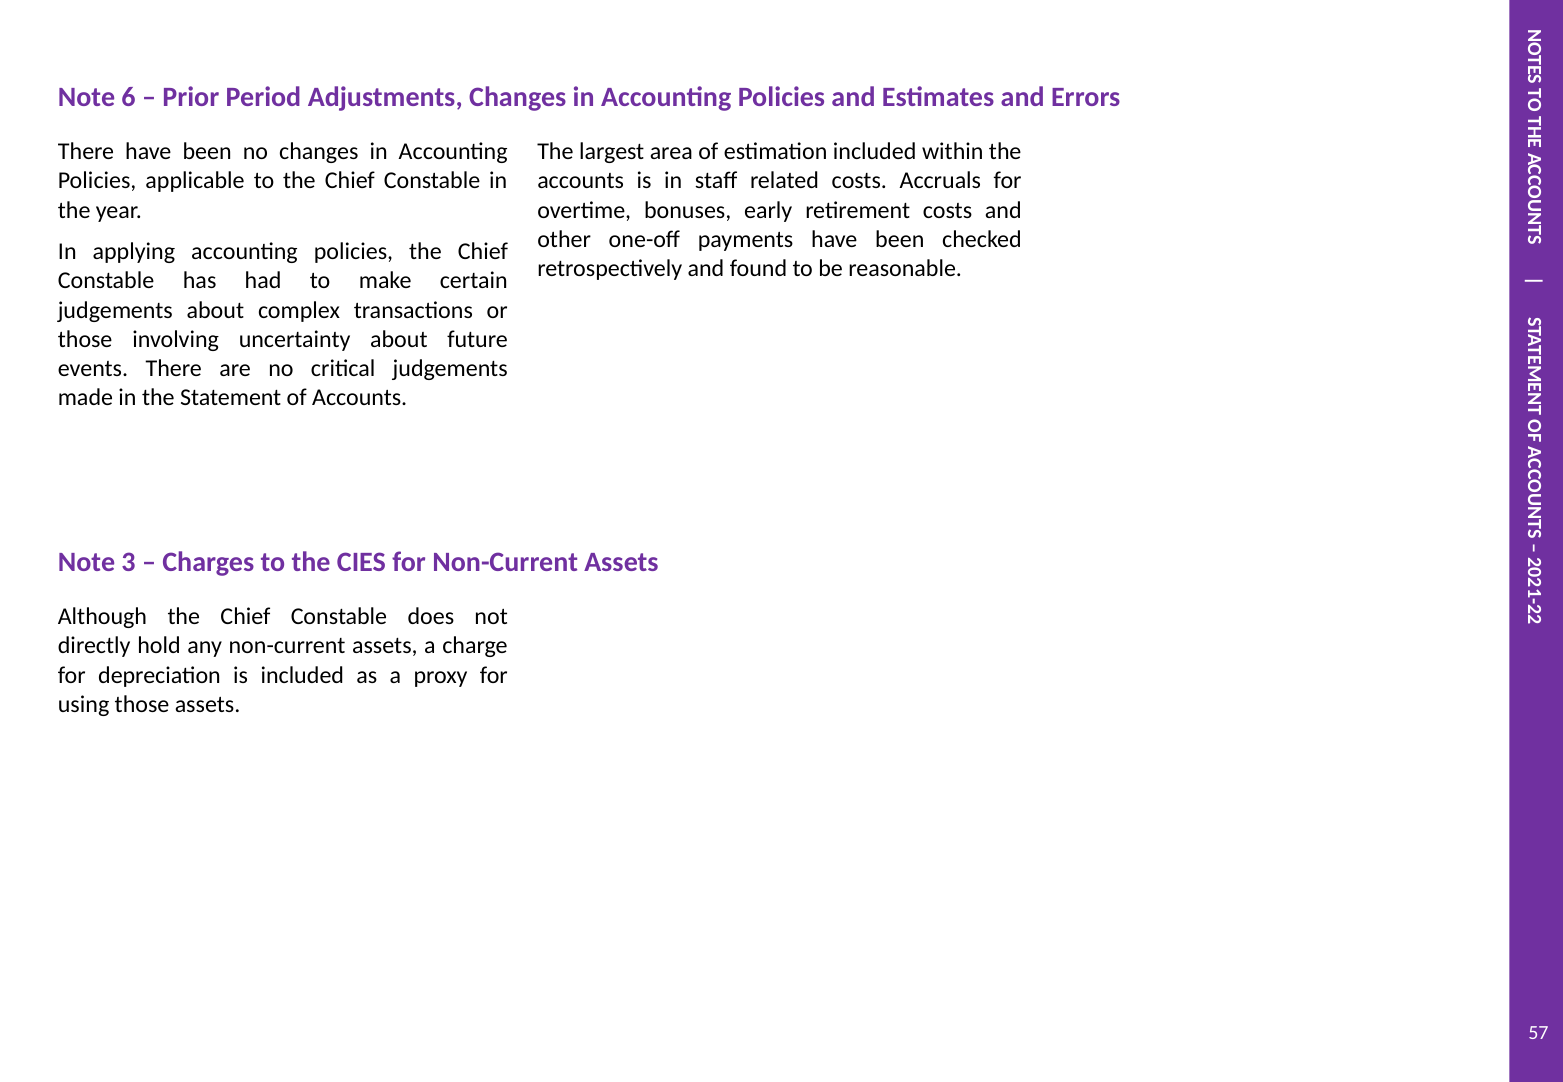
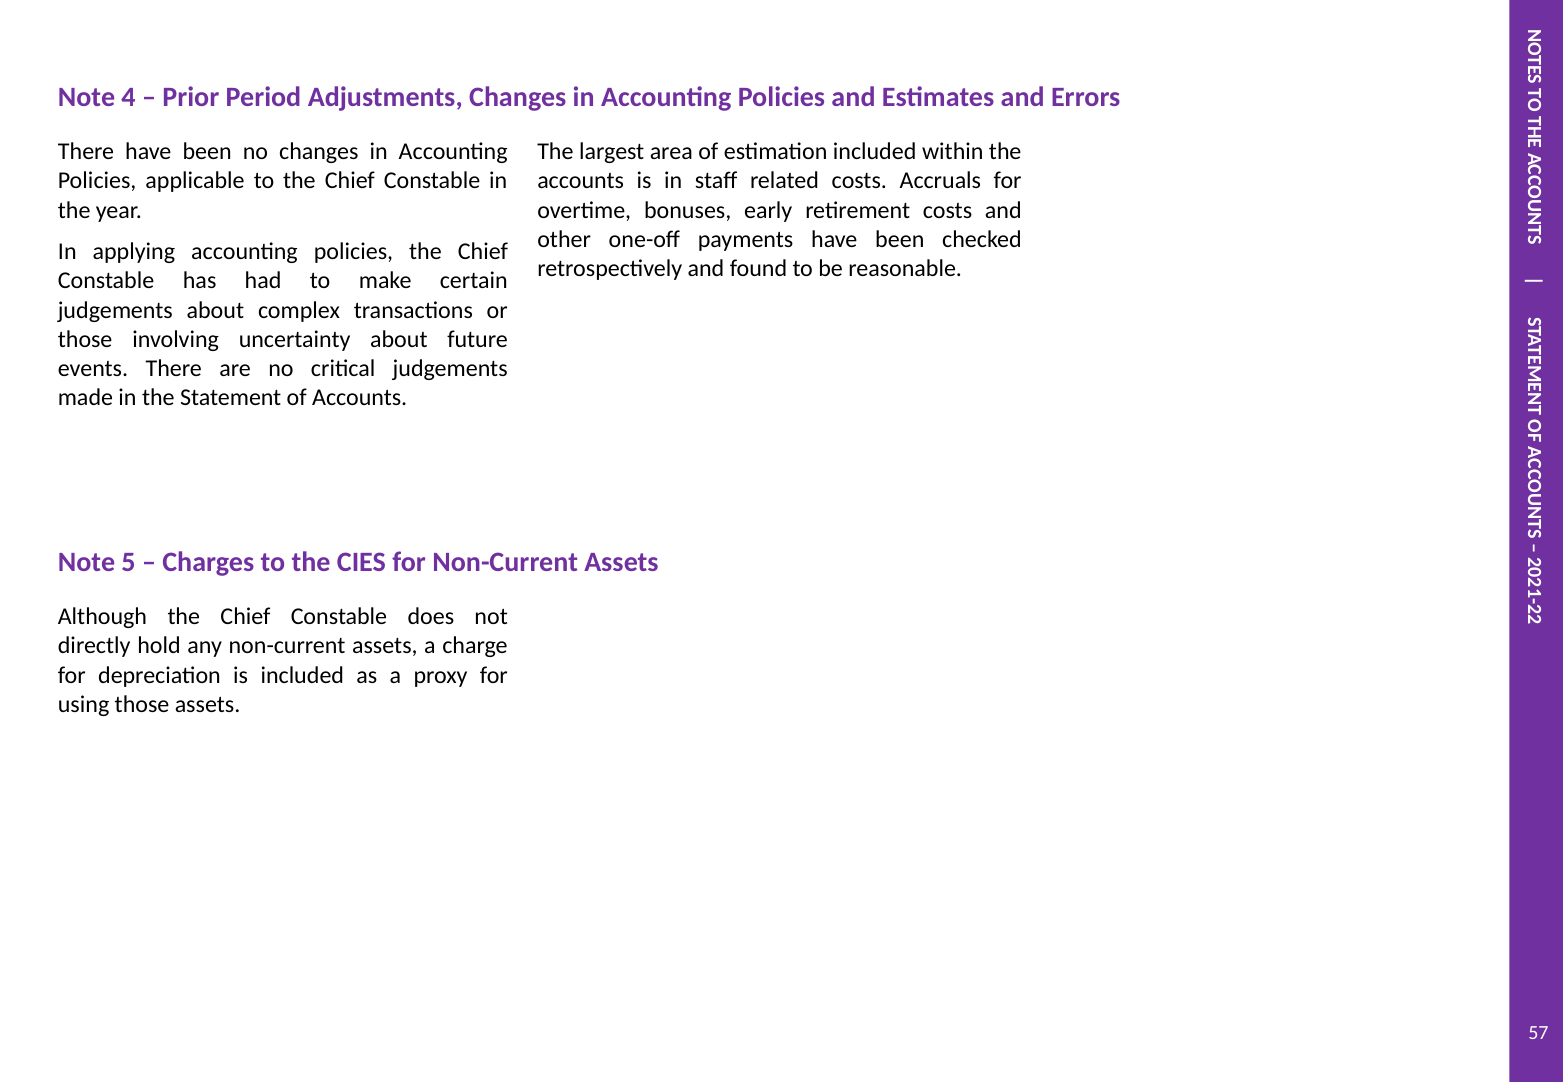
6: 6 -> 4
3: 3 -> 5
